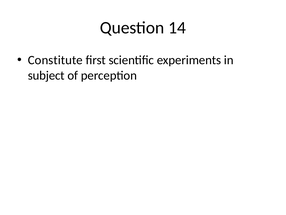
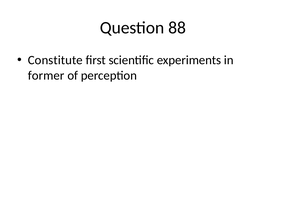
14: 14 -> 88
subject: subject -> former
